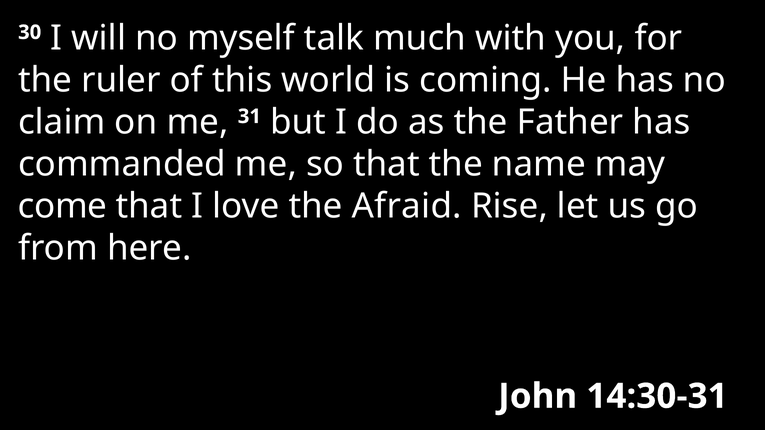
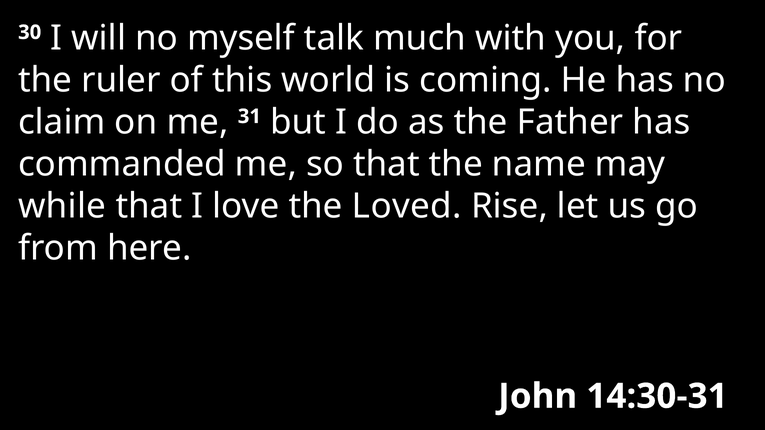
come: come -> while
Afraid: Afraid -> Loved
